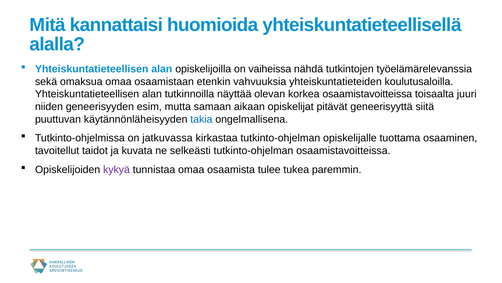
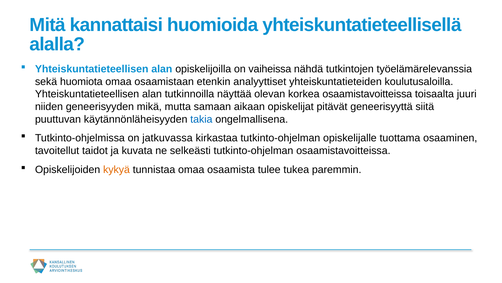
omaksua: omaksua -> huomiota
vahvuuksia: vahvuuksia -> analyyttiset
esim: esim -> mikä
kykyä colour: purple -> orange
